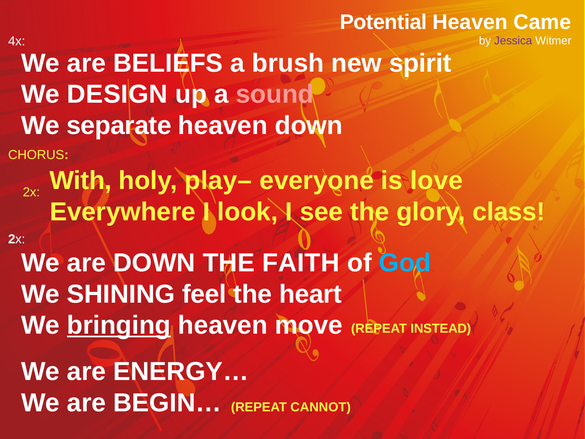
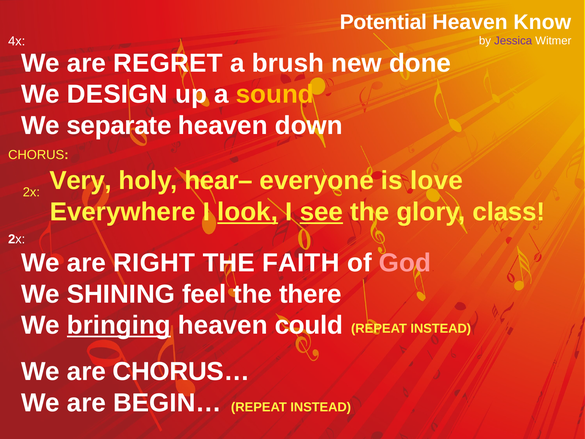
Came: Came -> Know
BELIEFS: BELIEFS -> REGRET
spirit: spirit -> done
sound colour: pink -> yellow
With: With -> Very
play–: play– -> hear–
look underline: none -> present
see underline: none -> present
are DOWN: DOWN -> RIGHT
God colour: light blue -> pink
heart: heart -> there
move: move -> could
ENERGY…: ENERGY… -> CHORUS…
CANNOT at (321, 407): CANNOT -> INSTEAD
